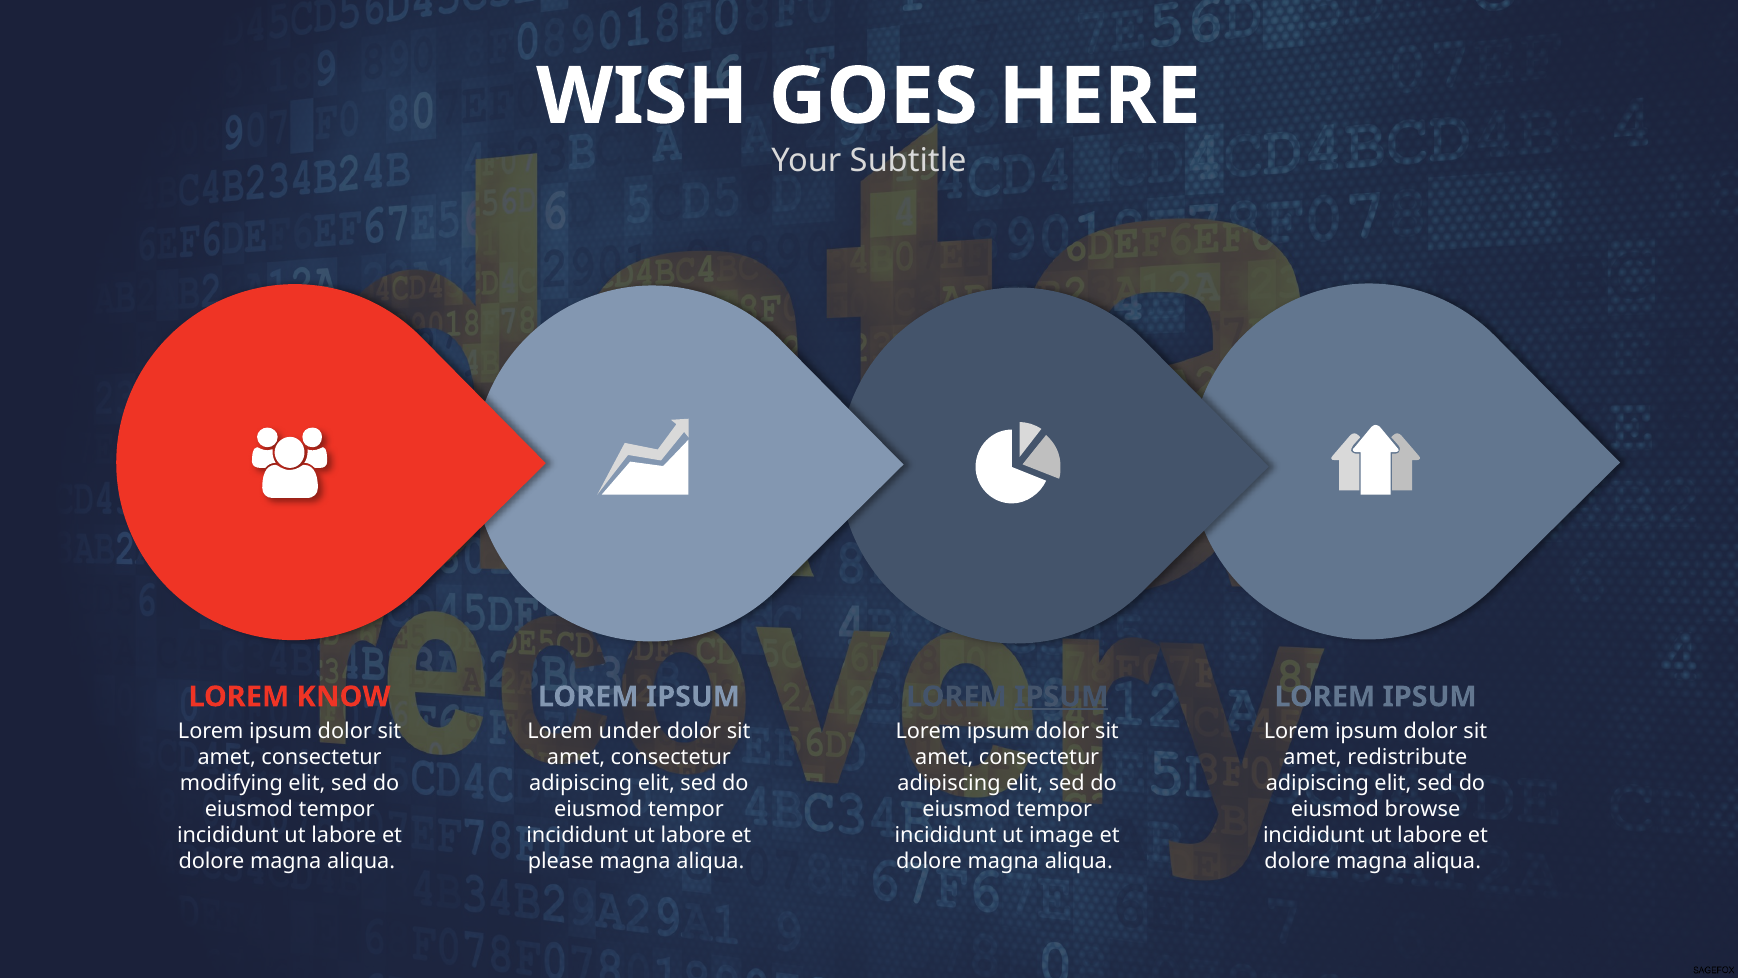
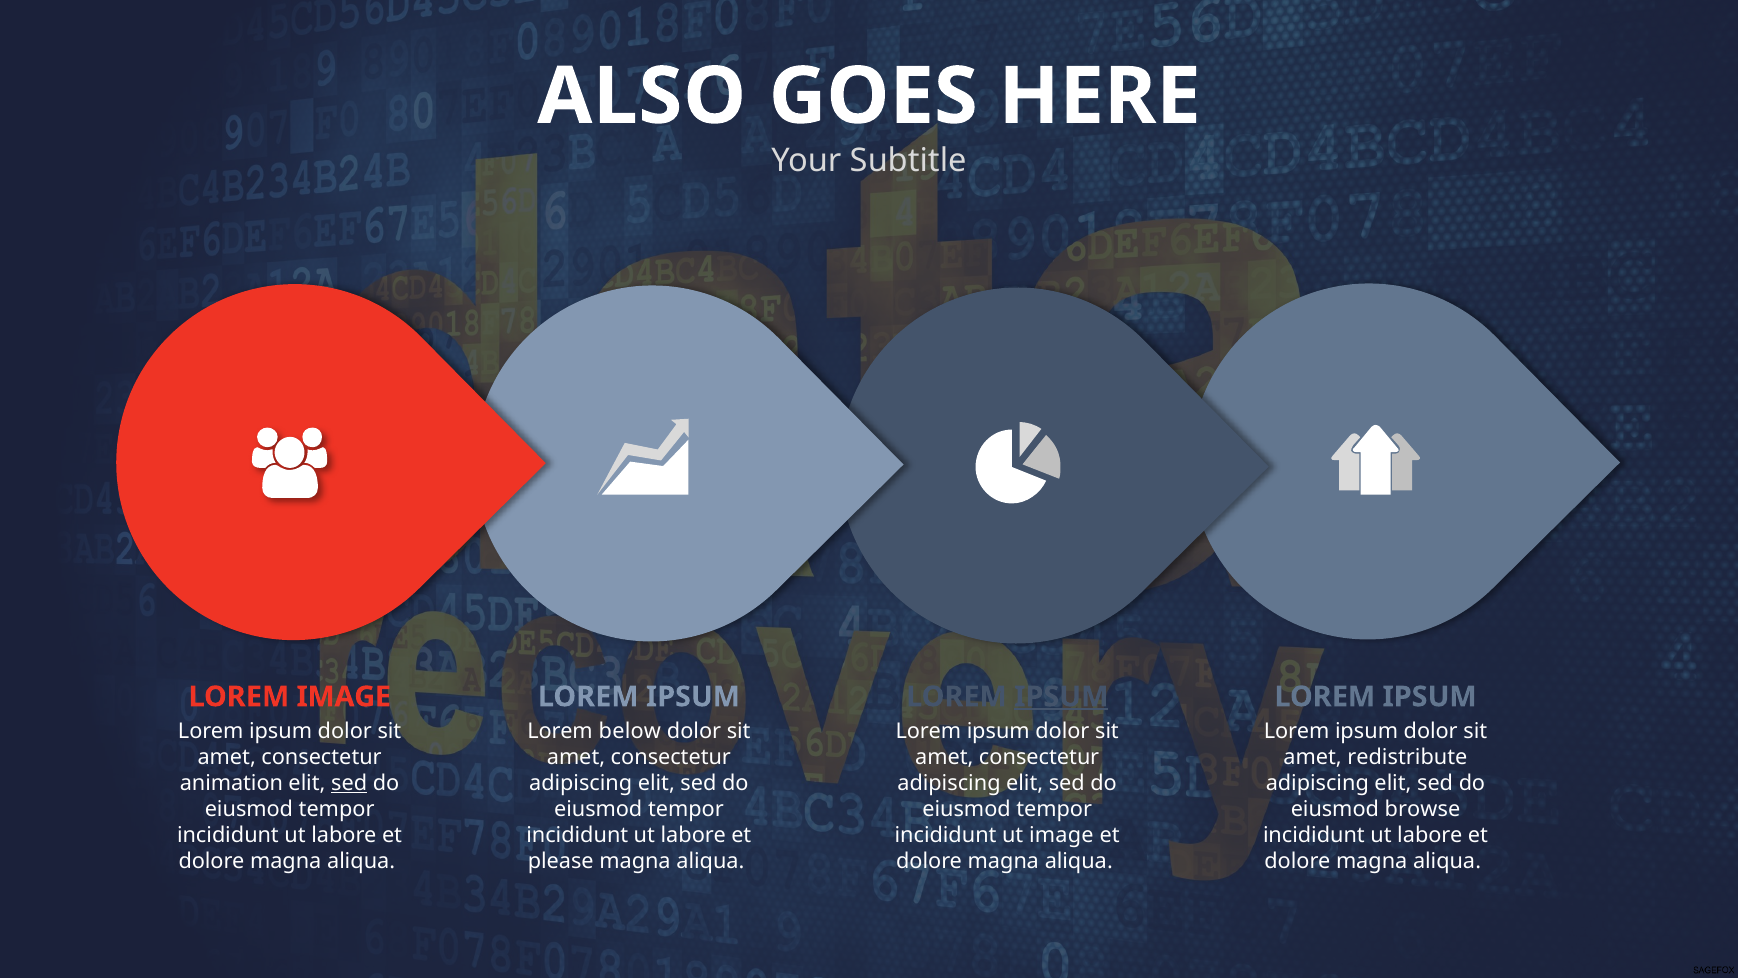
WISH: WISH -> ALSO
LOREM KNOW: KNOW -> IMAGE
under: under -> below
modifying: modifying -> animation
sed at (349, 783) underline: none -> present
